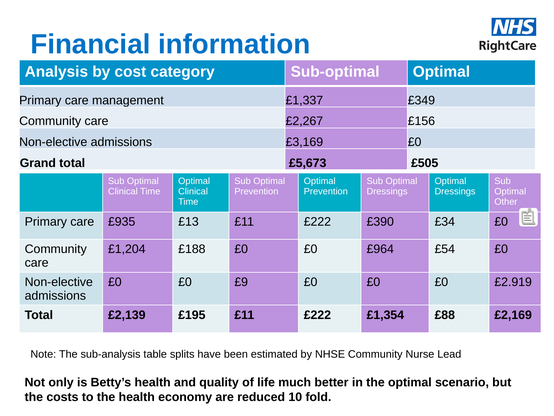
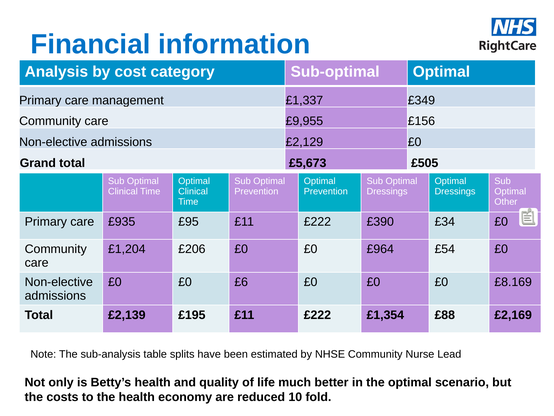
£2,267: £2,267 -> £9,955
£3,169: £3,169 -> £2,129
£13: £13 -> £95
£188: £188 -> £206
£9: £9 -> £6
£2.919: £2.919 -> £8.169
